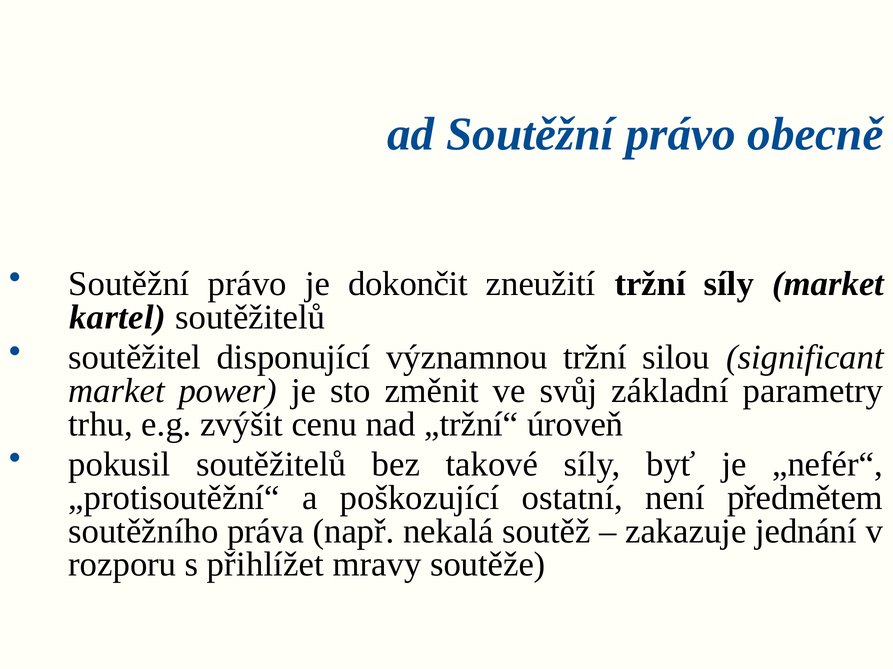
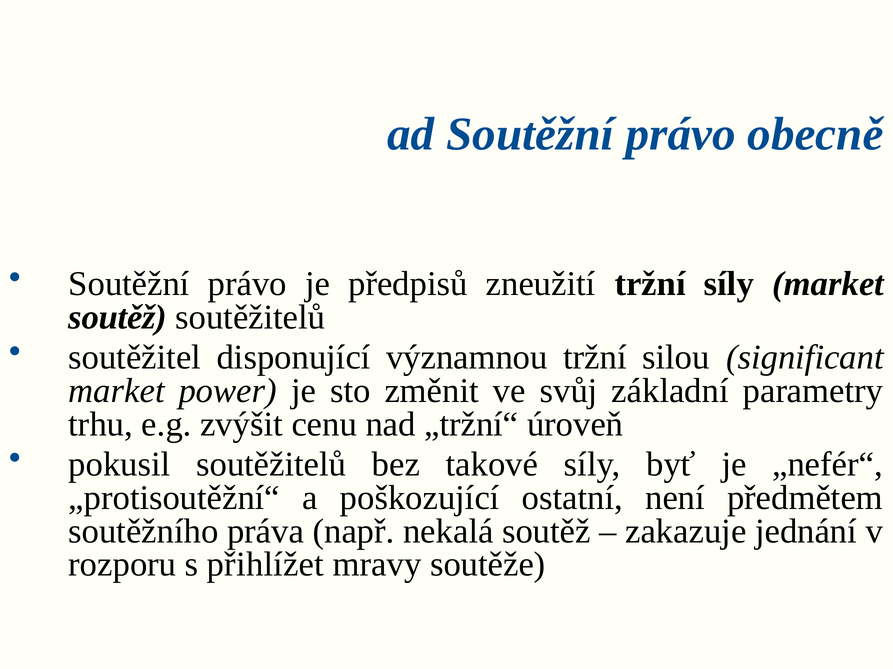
dokončit: dokončit -> předpisů
kartel at (117, 318): kartel -> soutěž
